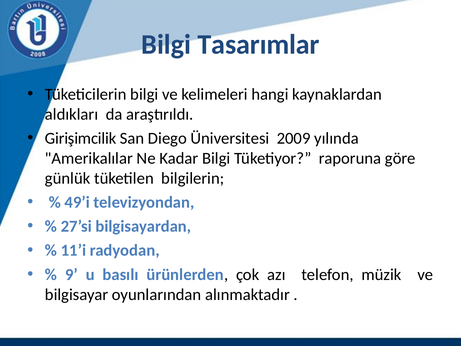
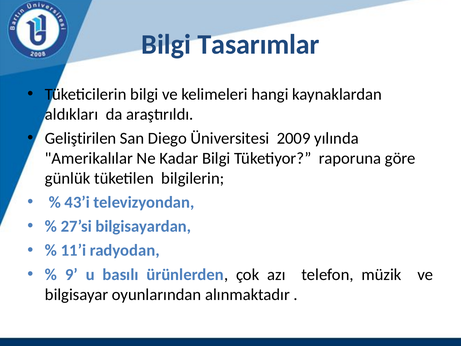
Girişimcilik: Girişimcilik -> Geliştirilen
49’i: 49’i -> 43’i
